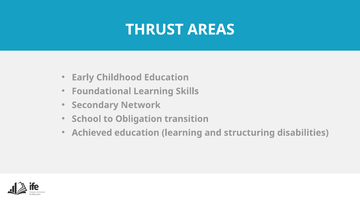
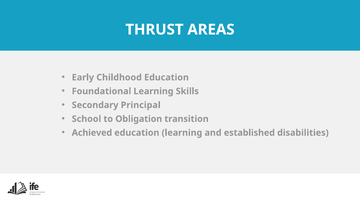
Network: Network -> Principal
structuring: structuring -> established
